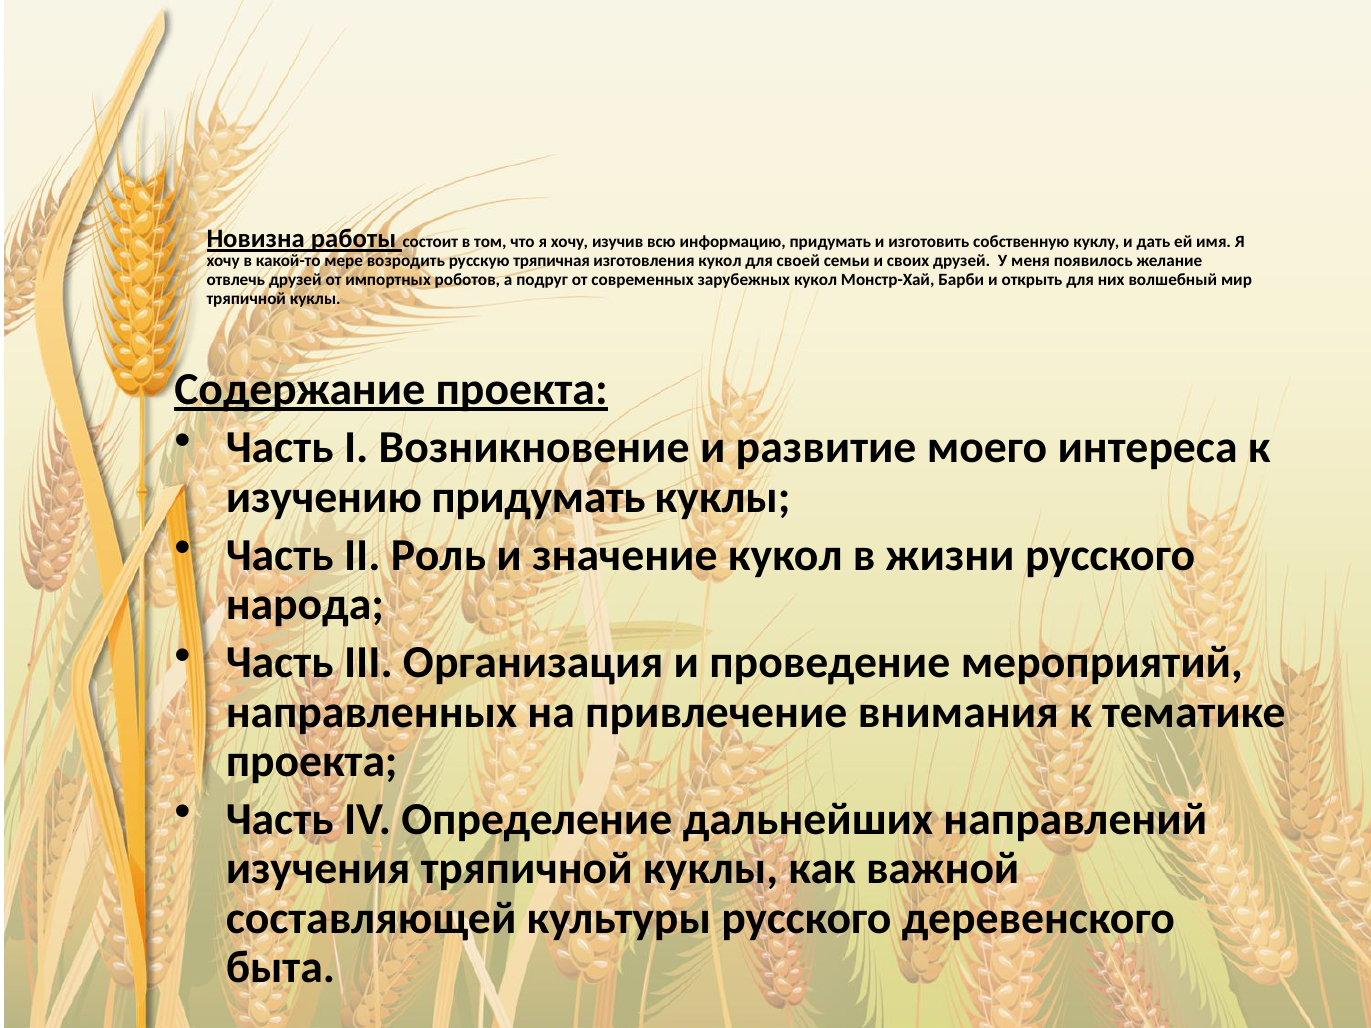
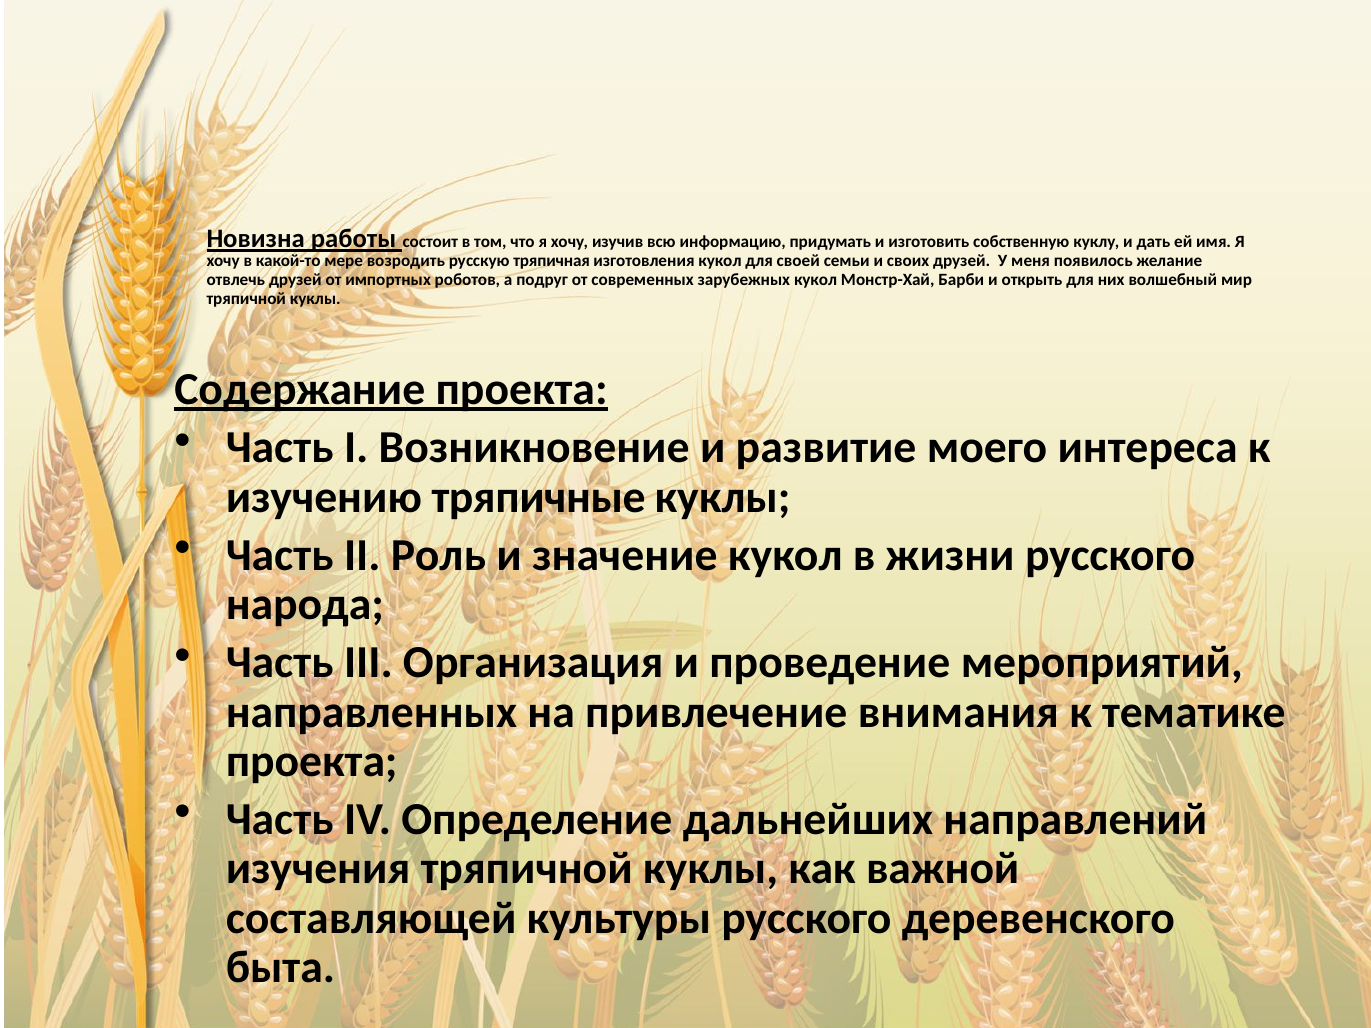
изучению придумать: придумать -> тряпичные
